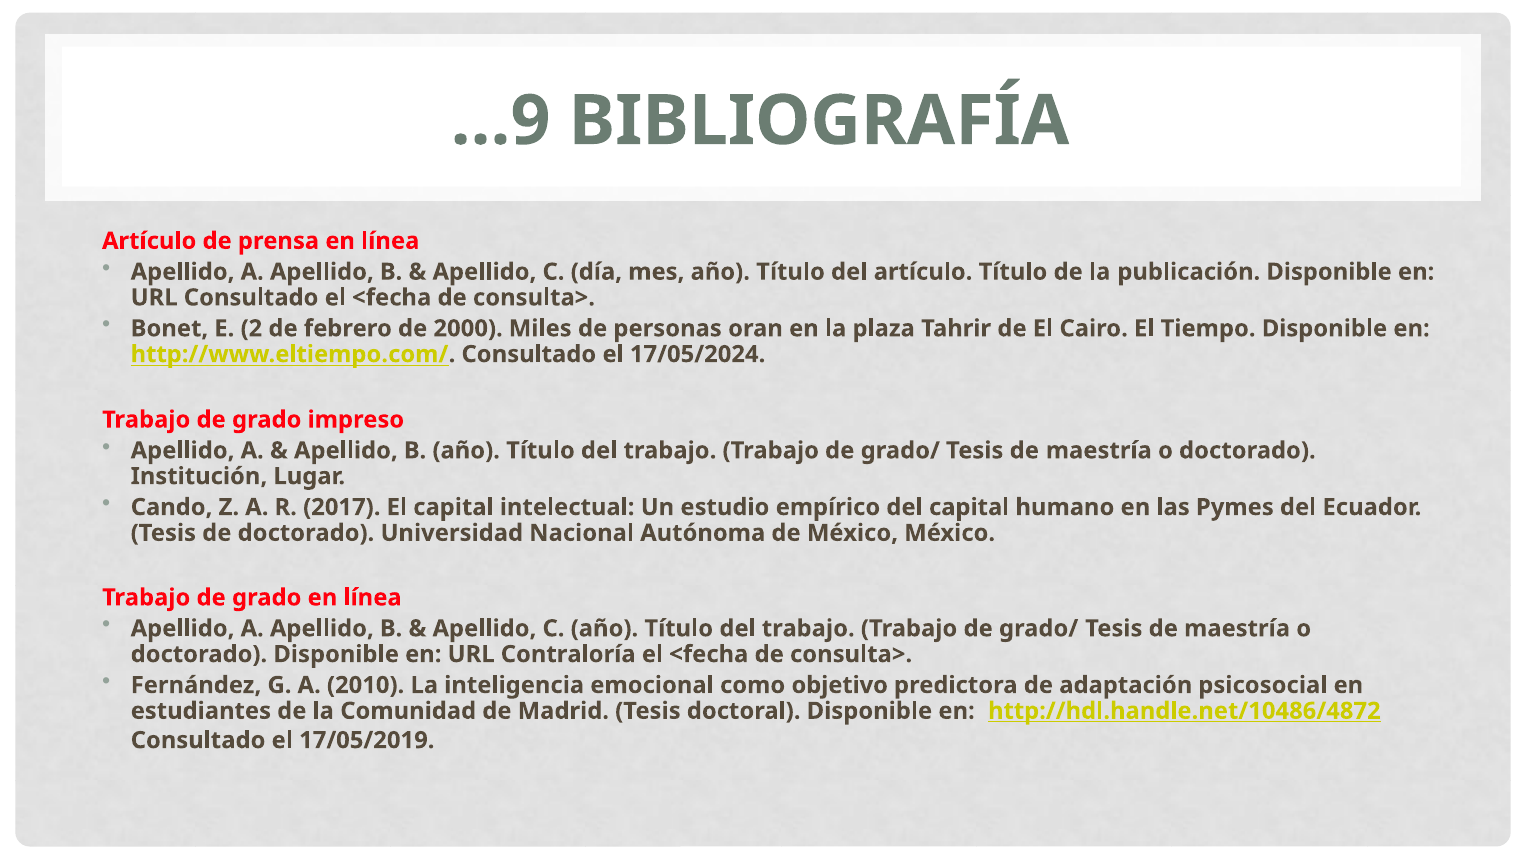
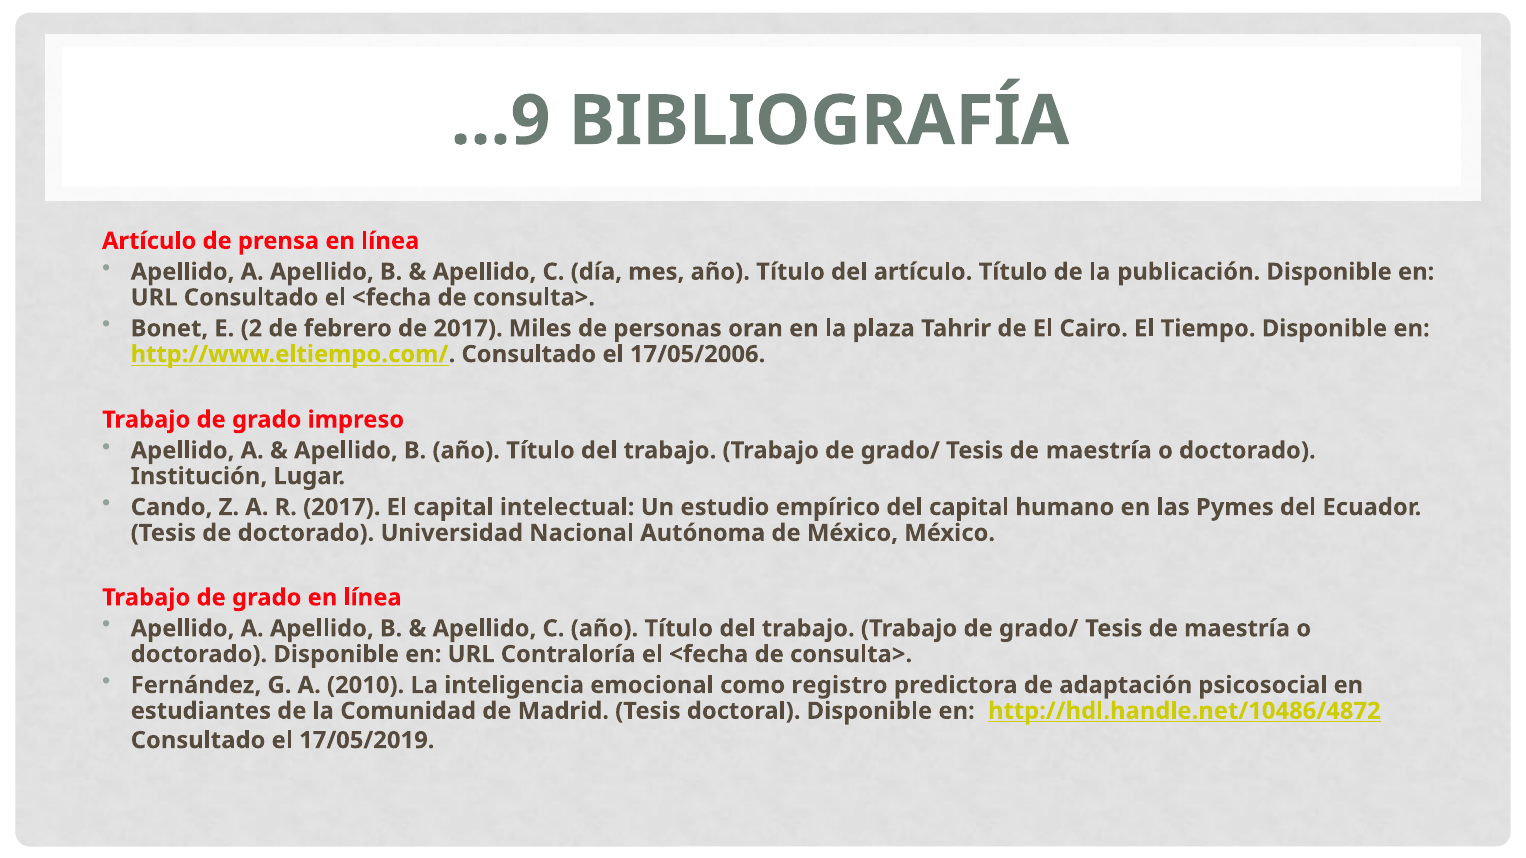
de 2000: 2000 -> 2017
17/05/2024: 17/05/2024 -> 17/05/2006
objetivo: objetivo -> registro
